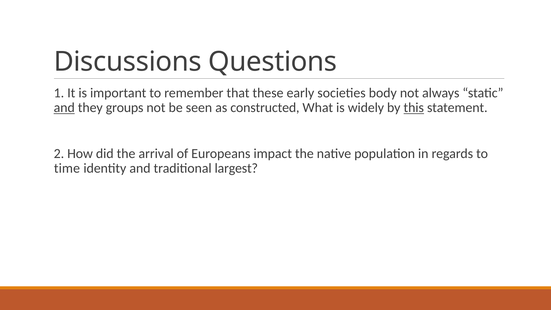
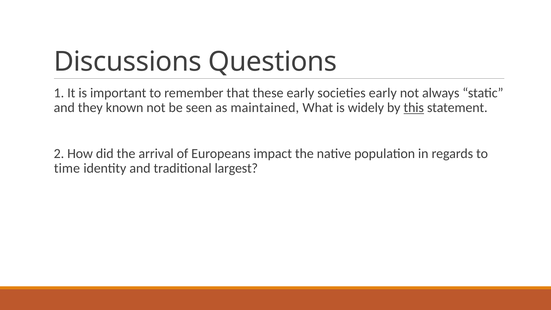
societies body: body -> early
and at (64, 108) underline: present -> none
groups: groups -> known
constructed: constructed -> maintained
